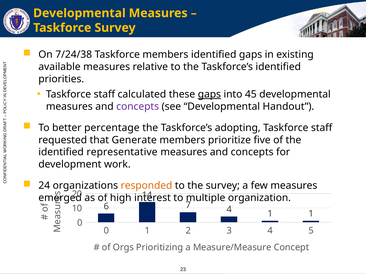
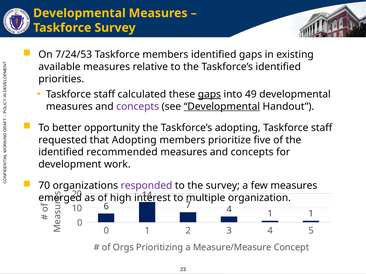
7/24/38: 7/24/38 -> 7/24/53
45: 45 -> 49
Developmental at (222, 107) underline: none -> present
percentage: percentage -> opportunity
that Generate: Generate -> Adopting
representative: representative -> recommended
24: 24 -> 70
responded colour: orange -> purple
